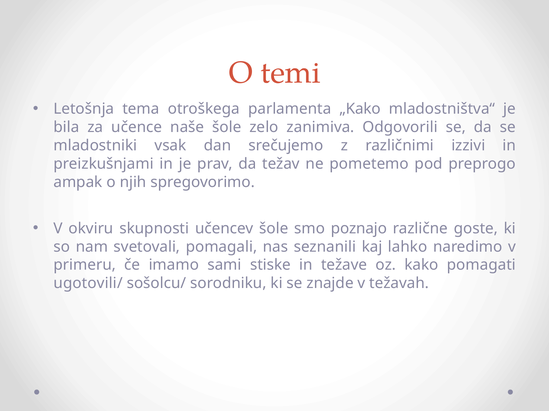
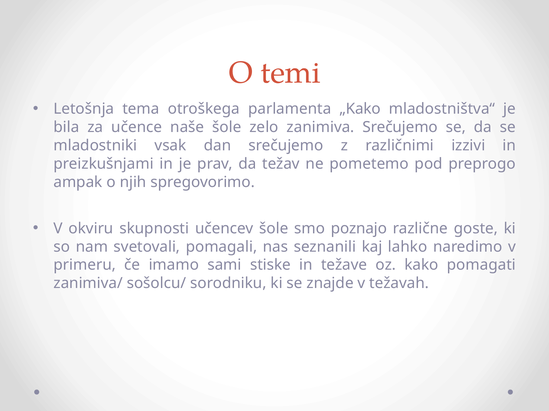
zanimiva Odgovorili: Odgovorili -> Srečujemo
ugotovili/: ugotovili/ -> zanimiva/
